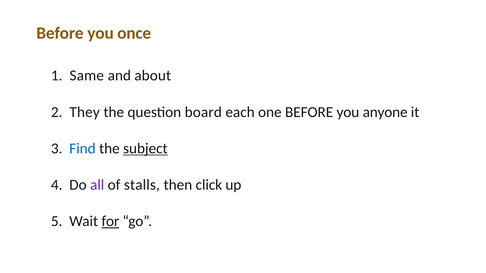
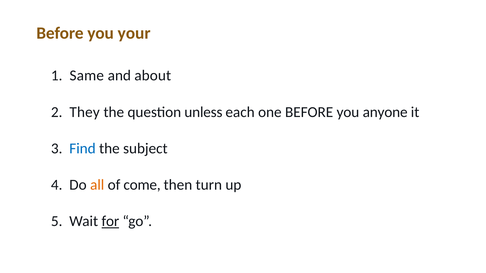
once: once -> your
board: board -> unless
subject underline: present -> none
all colour: purple -> orange
stalls: stalls -> come
click: click -> turn
